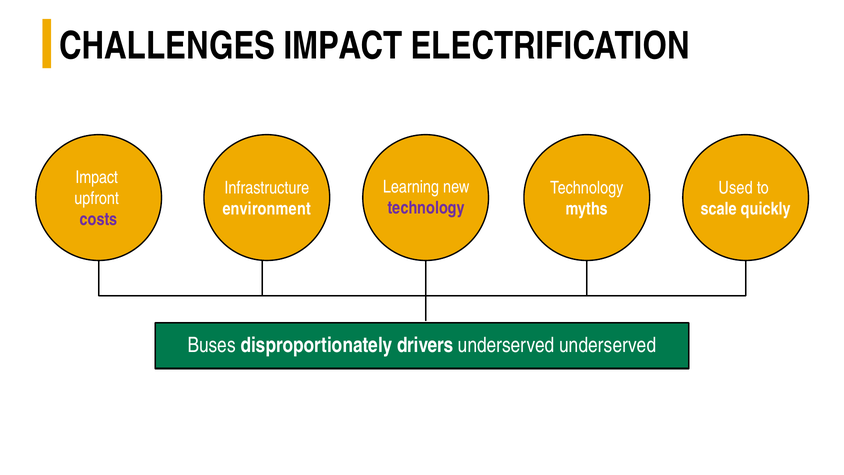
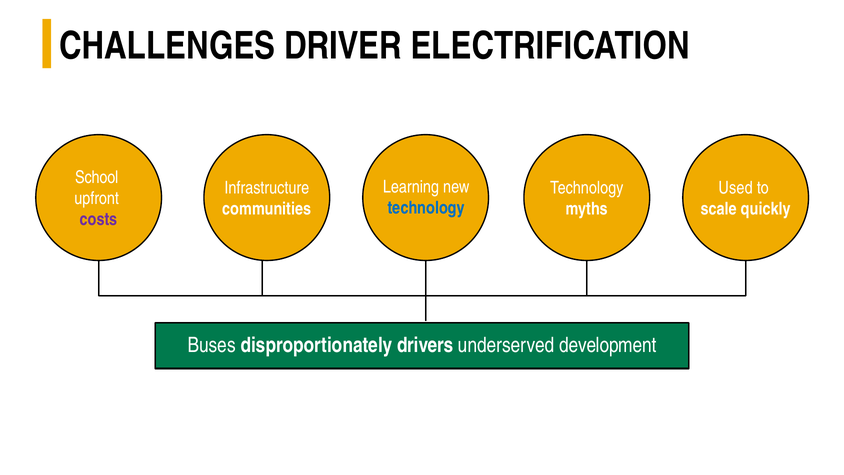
CHALLENGES IMPACT: IMPACT -> DRIVER
Impact at (97, 177): Impact -> School
technology at (426, 208) colour: purple -> blue
environment: environment -> communities
underserved underserved: underserved -> development
